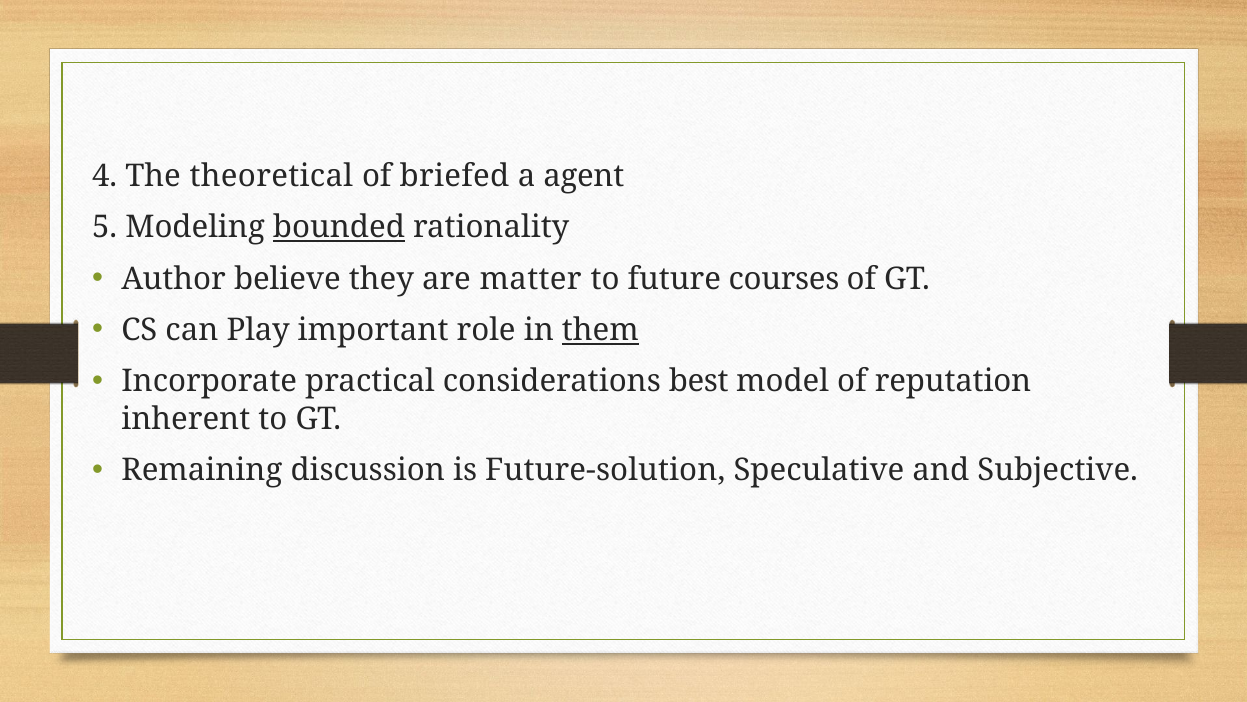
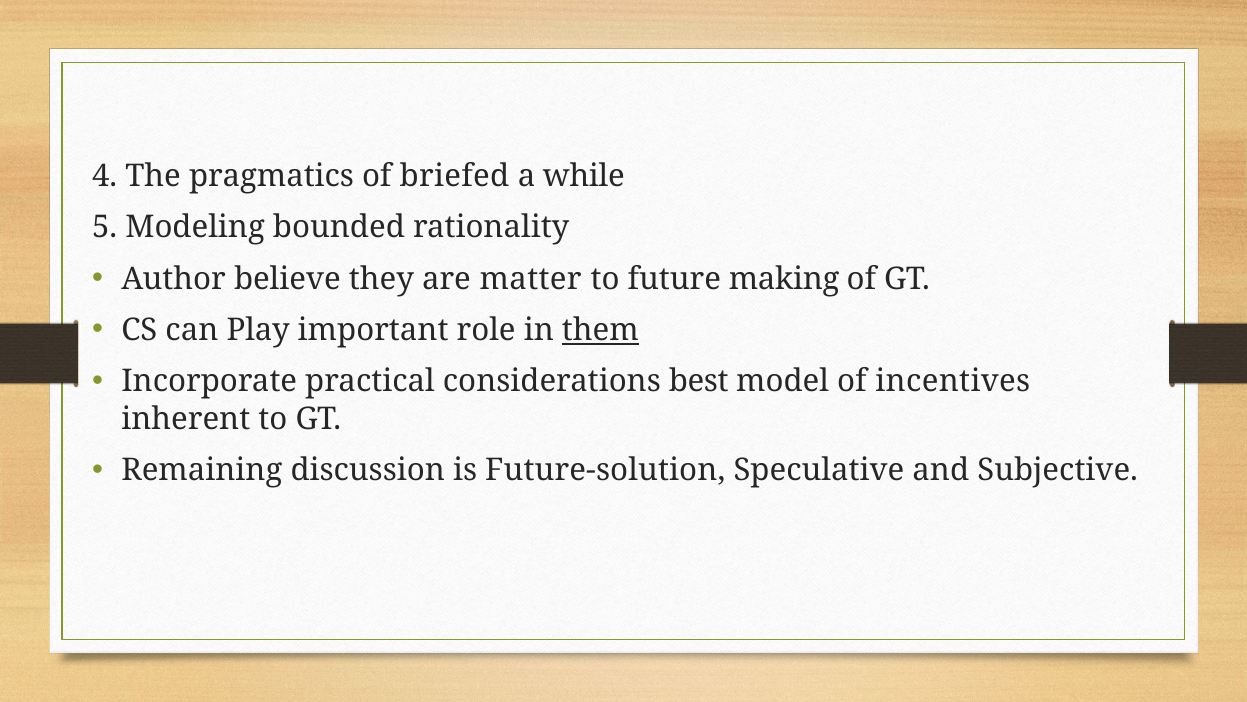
theoretical: theoretical -> pragmatics
agent: agent -> while
bounded underline: present -> none
courses: courses -> making
reputation: reputation -> incentives
